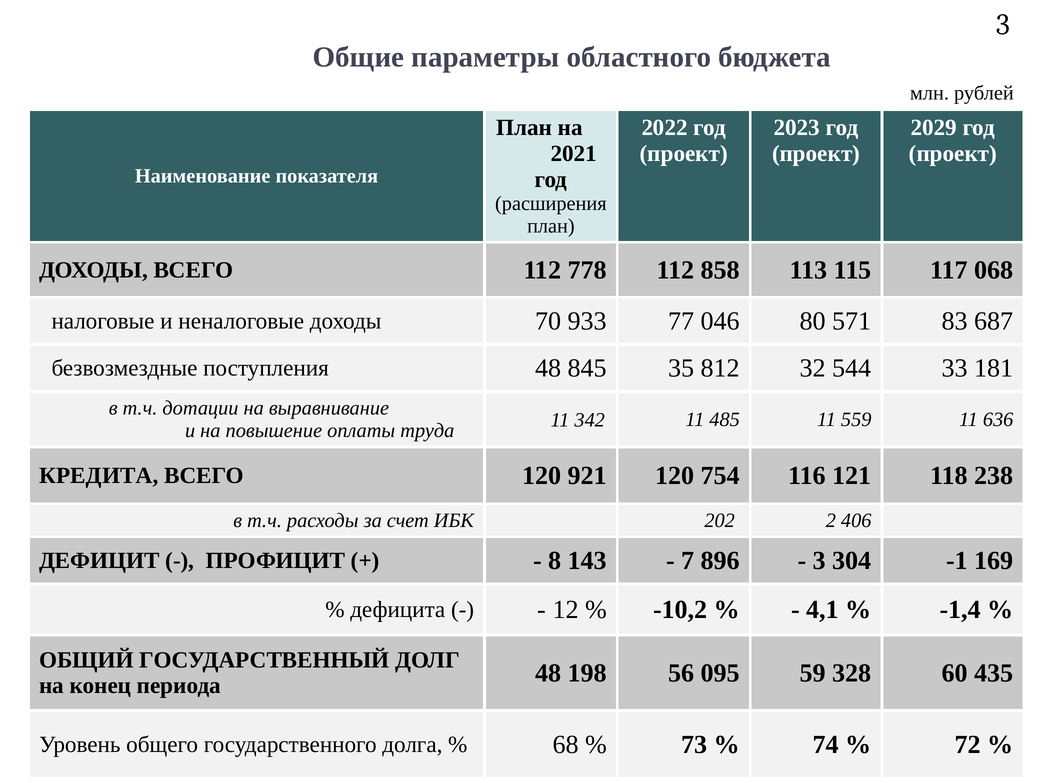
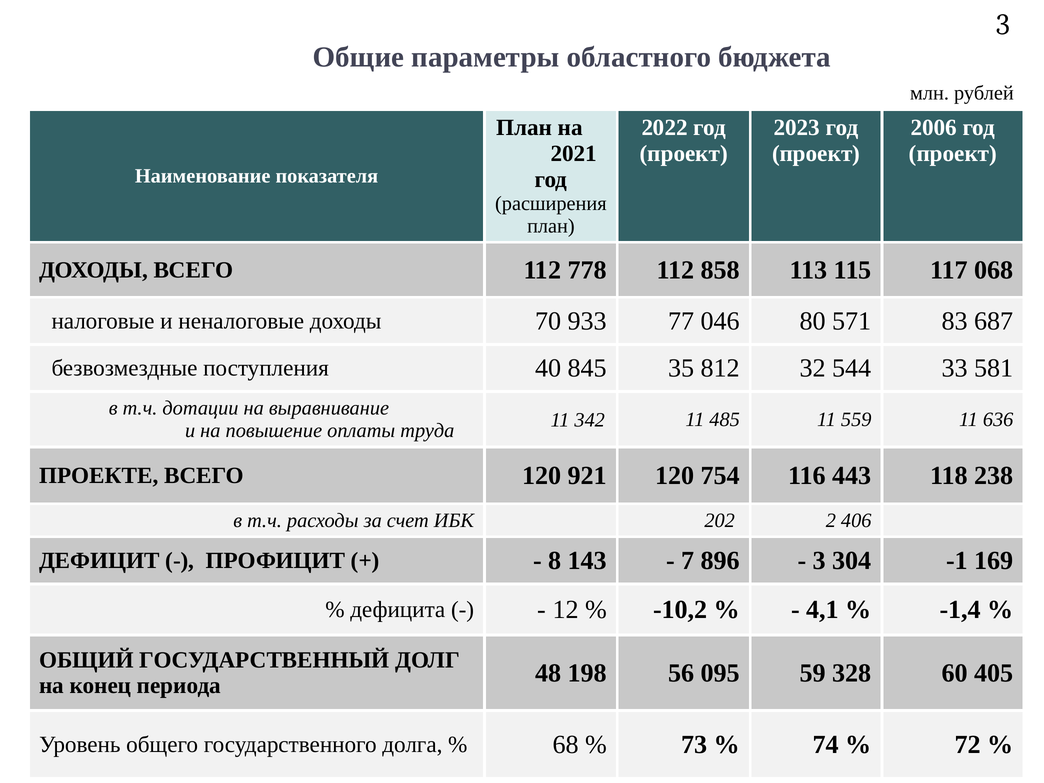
2029: 2029 -> 2006
поступления 48: 48 -> 40
181: 181 -> 581
КРЕДИТА: КРЕДИТА -> ПРОЕКТЕ
121: 121 -> 443
435: 435 -> 405
